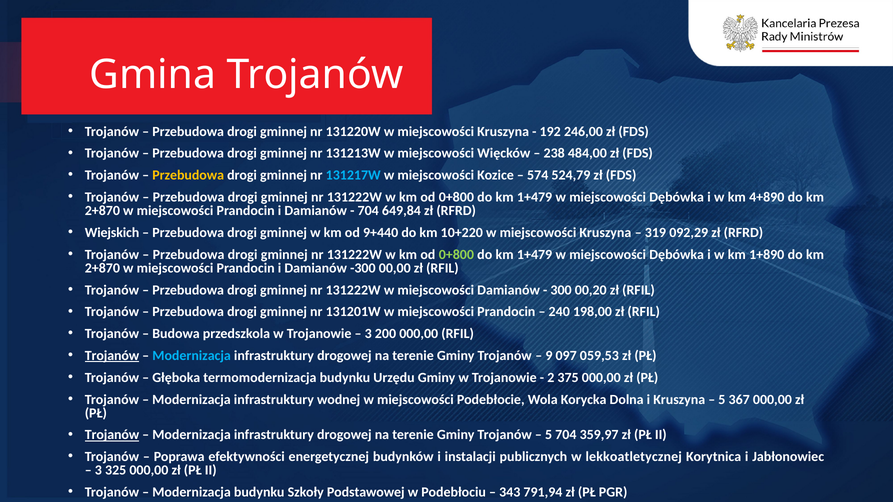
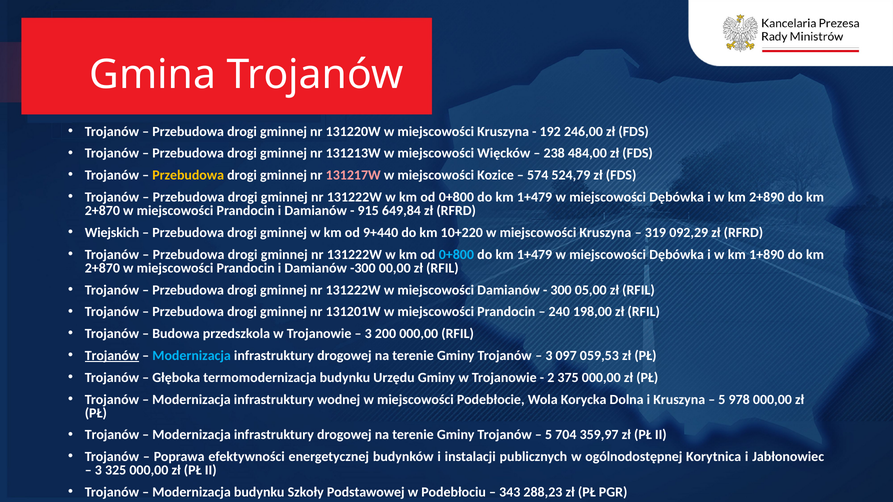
131217W colour: light blue -> pink
4+890: 4+890 -> 2+890
704 at (368, 211): 704 -> 915
0+800 at (456, 255) colour: light green -> light blue
00,20: 00,20 -> 05,00
9 at (549, 356): 9 -> 3
367: 367 -> 978
Trojanów at (112, 435) underline: present -> none
lekkoatletycznej: lekkoatletycznej -> ogólnodostępnej
791,94: 791,94 -> 288,23
